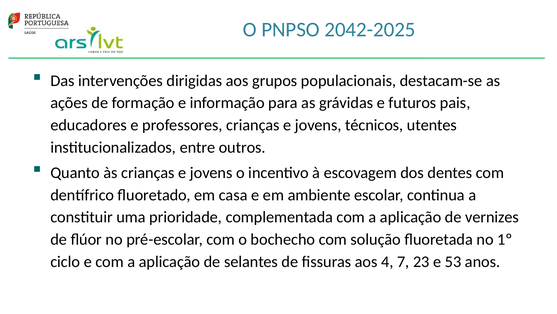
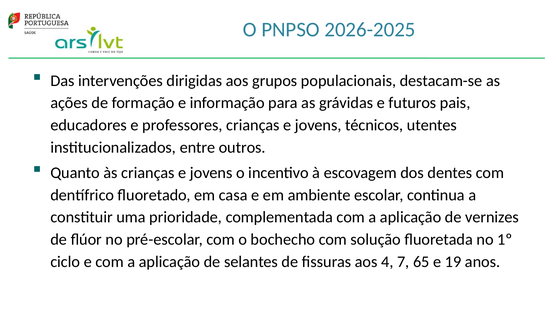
2042-2025: 2042-2025 -> 2026-2025
23: 23 -> 65
53: 53 -> 19
